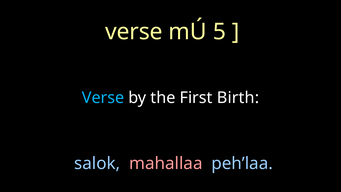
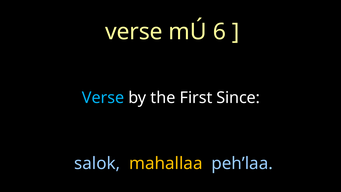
5: 5 -> 6
Birth: Birth -> Since
mahallaa colour: pink -> yellow
